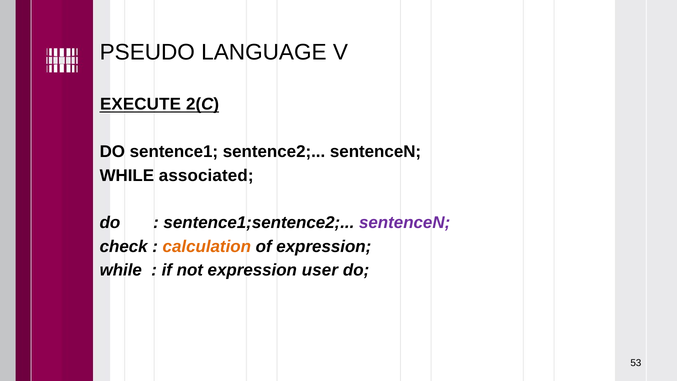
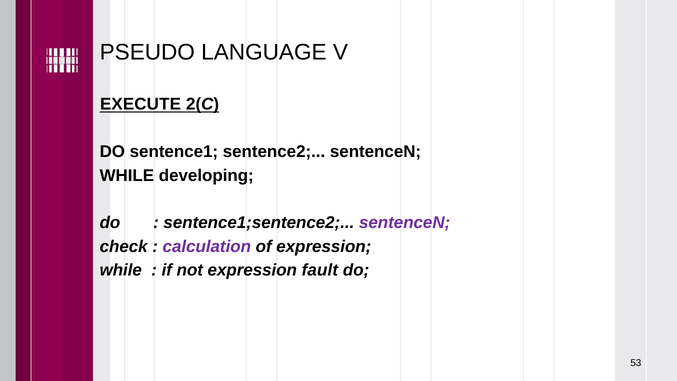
associated: associated -> developing
calculation colour: orange -> purple
user: user -> fault
